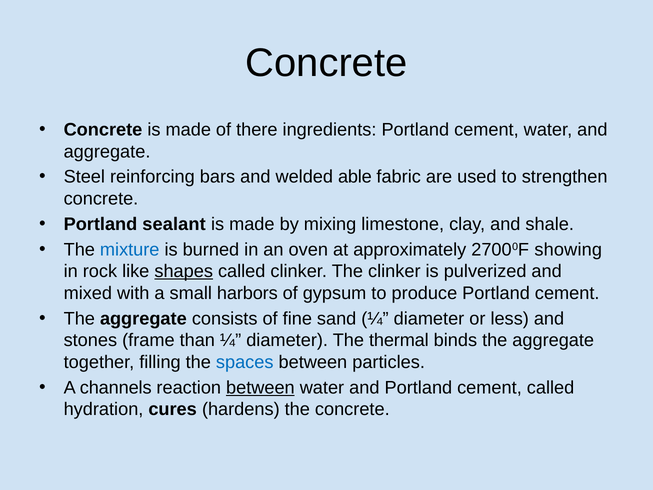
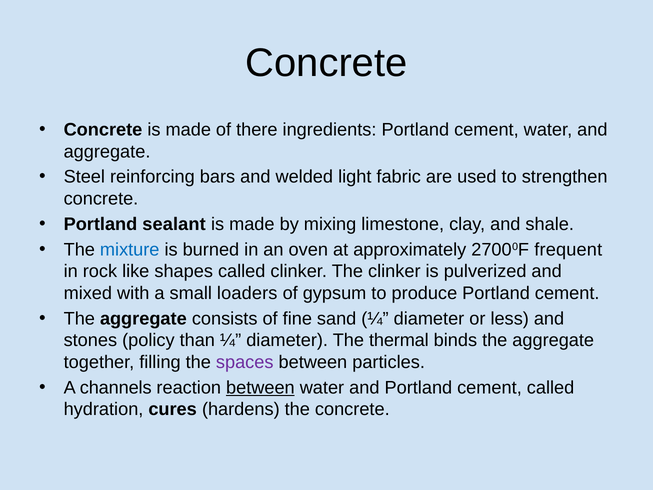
able: able -> light
showing: showing -> frequent
shapes underline: present -> none
harbors: harbors -> loaders
frame: frame -> policy
spaces colour: blue -> purple
